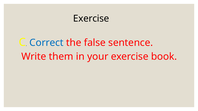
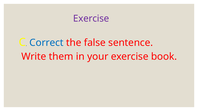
Exercise at (91, 19) colour: black -> purple
